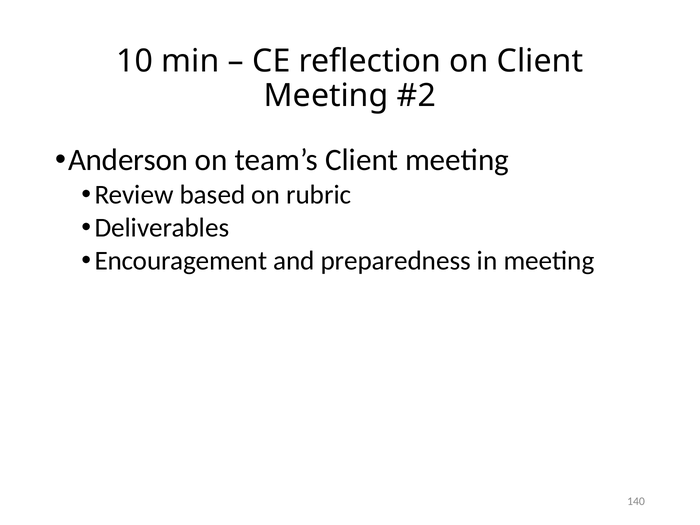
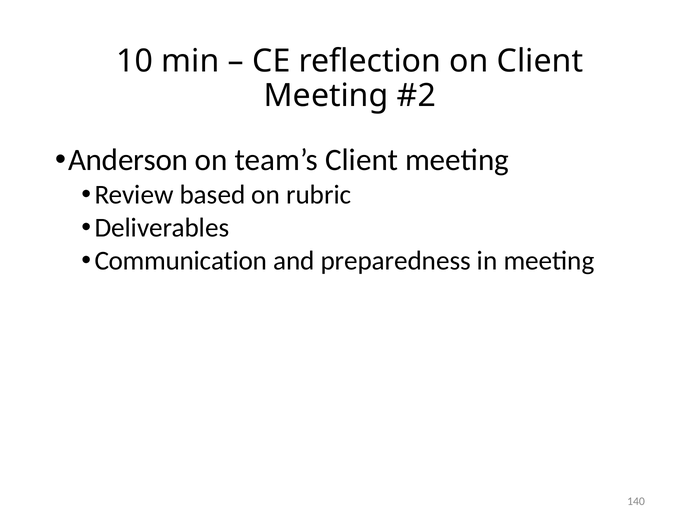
Encouragement: Encouragement -> Communication
